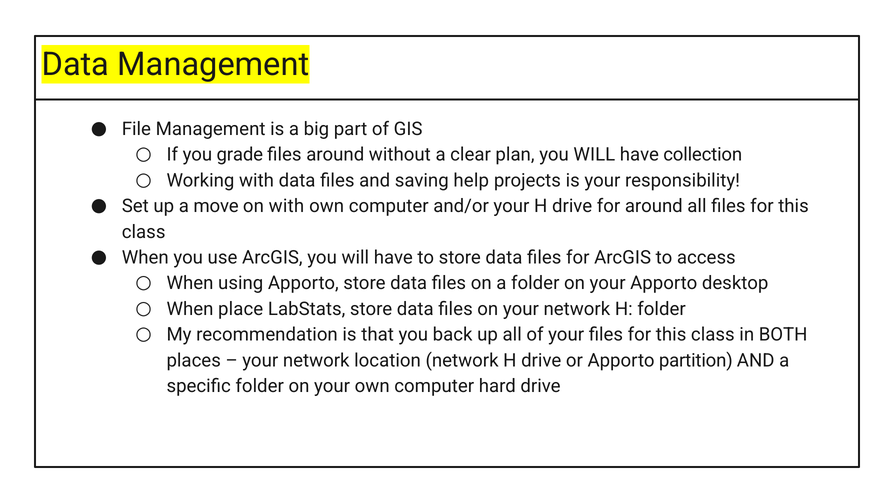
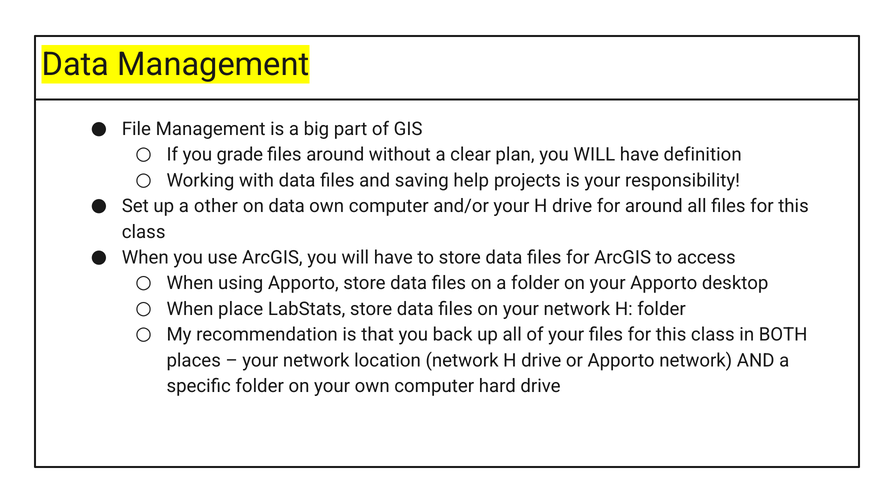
collection: collection -> definition
move: move -> other
on with: with -> data
Apporto partition: partition -> network
